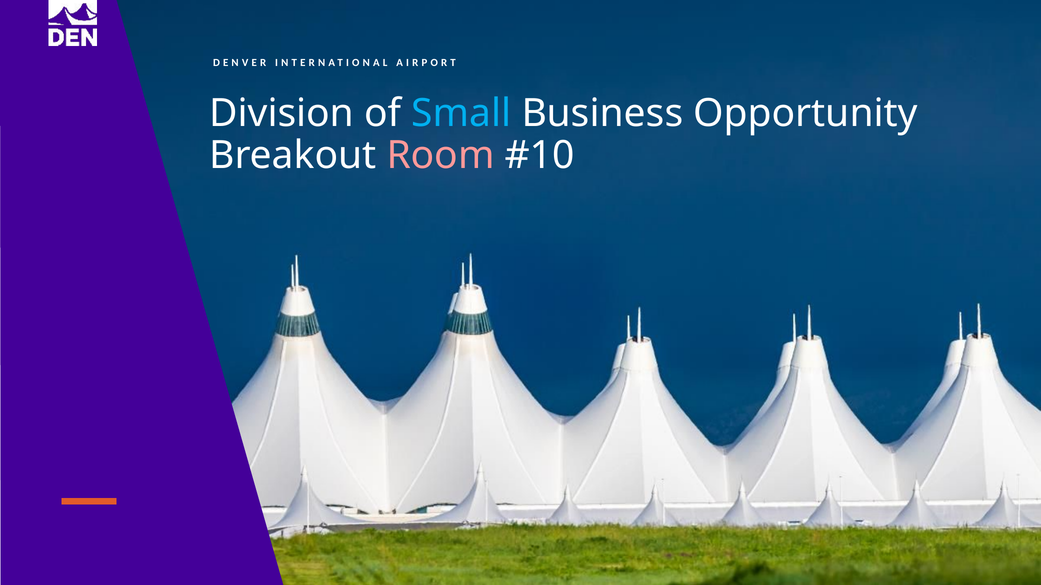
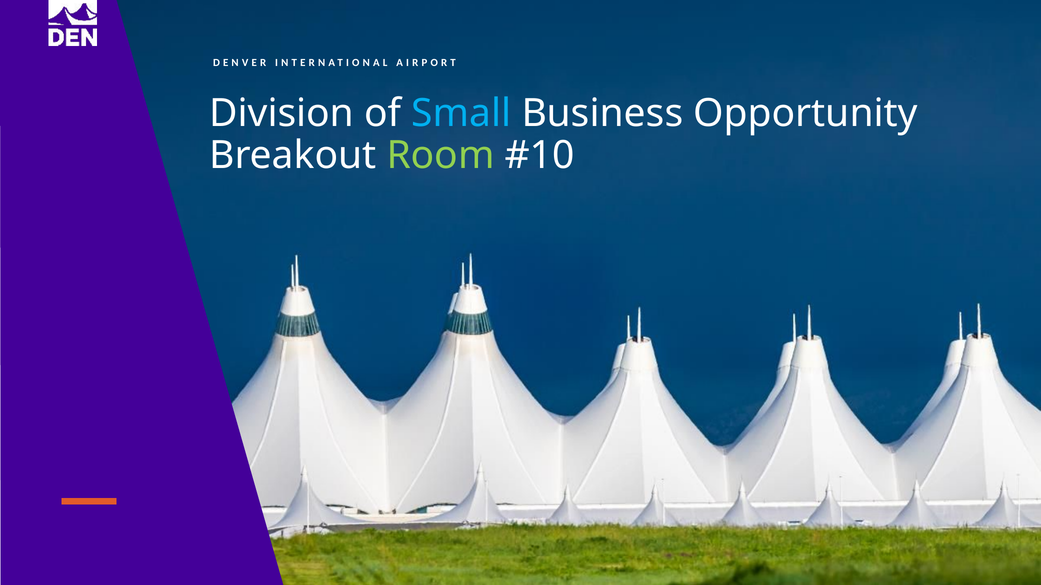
Room colour: pink -> light green
